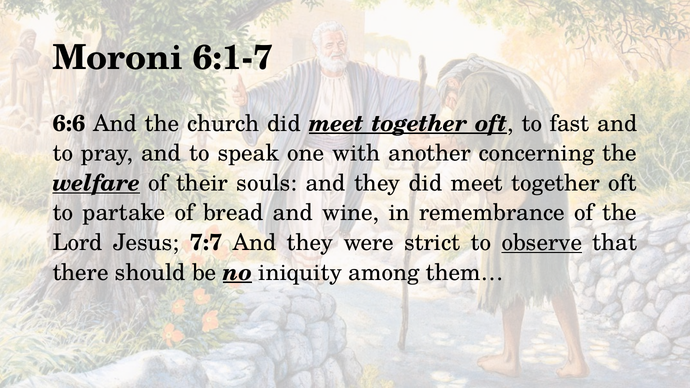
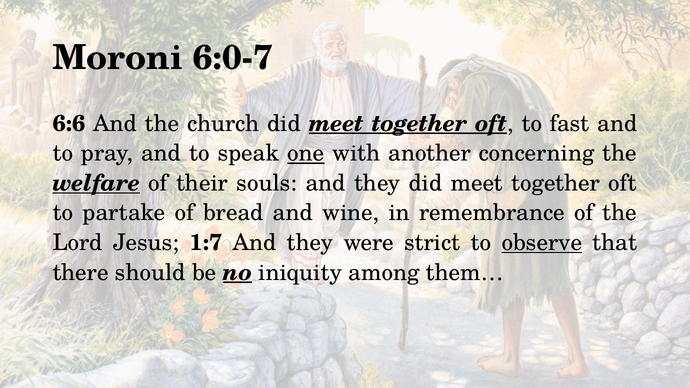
6:1-7: 6:1-7 -> 6:0-7
one underline: none -> present
7:7: 7:7 -> 1:7
